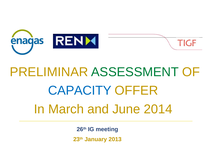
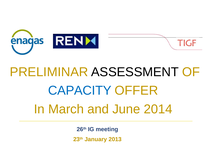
ASSESSMENT colour: green -> black
